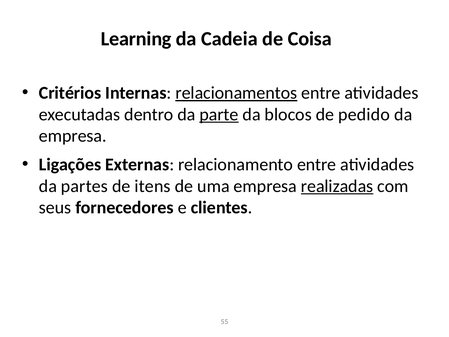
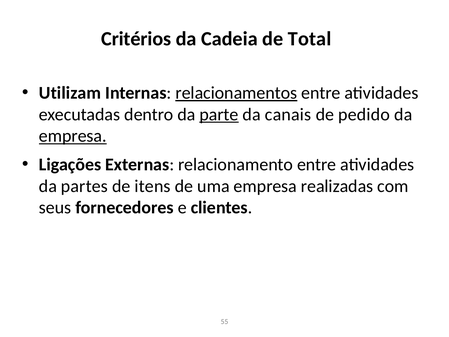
Learning: Learning -> Critérios
Coisa: Coisa -> Total
Critérios: Critérios -> Utilizam
blocos: blocos -> canais
empresa at (73, 136) underline: none -> present
realizadas underline: present -> none
